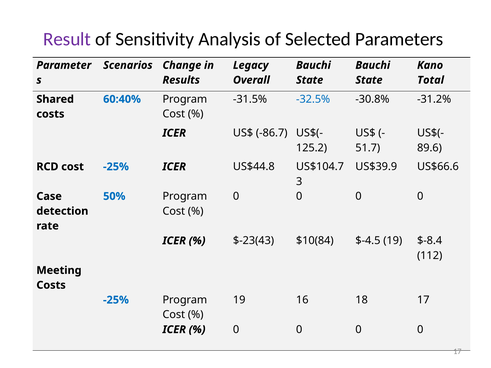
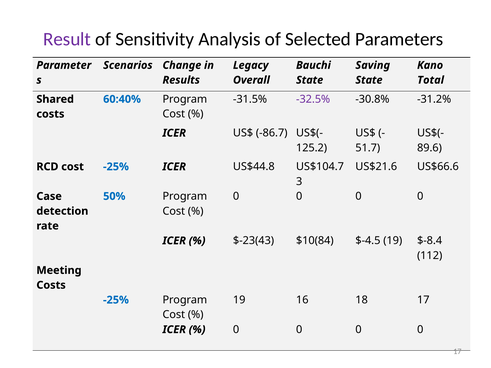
Bauchi at (373, 65): Bauchi -> Saving
-32.5% colour: blue -> purple
US$39.9: US$39.9 -> US$21.6
